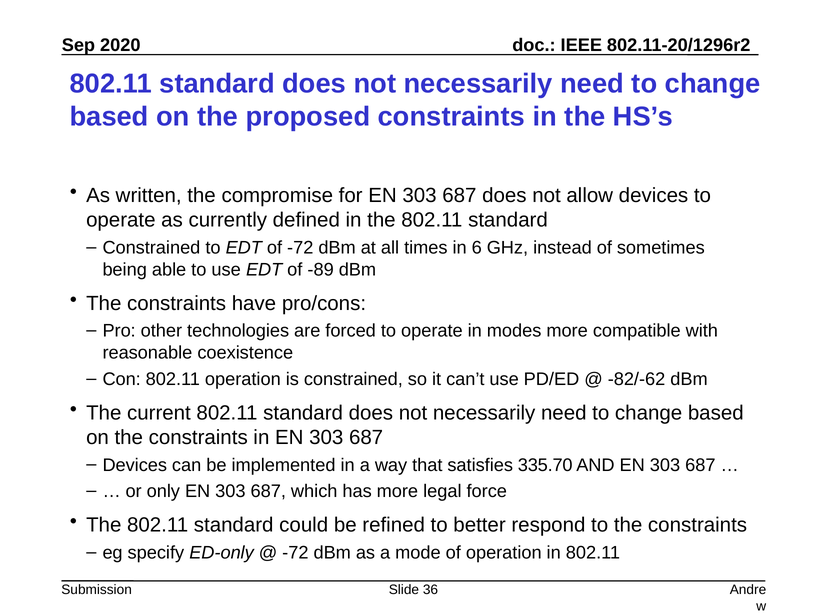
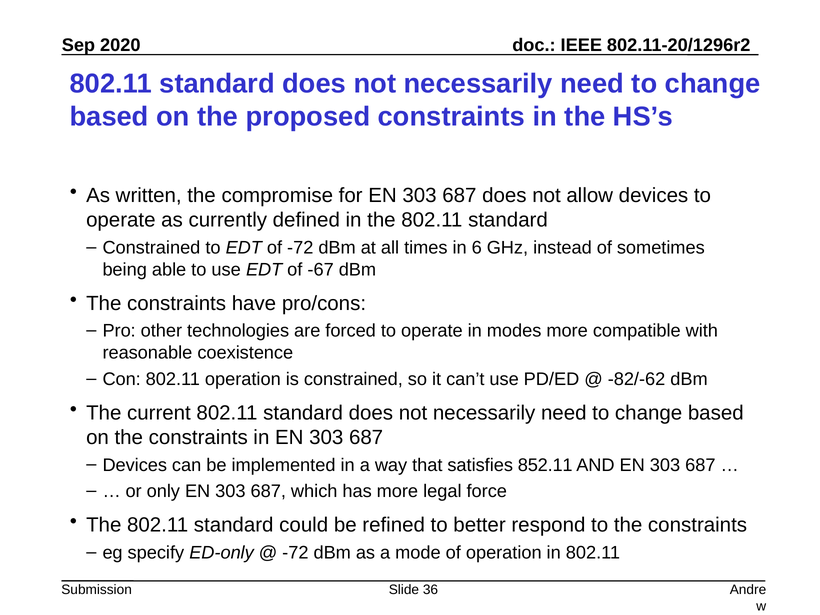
-89: -89 -> -67
335.70: 335.70 -> 852.11
